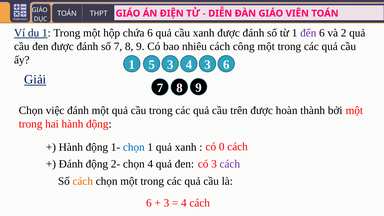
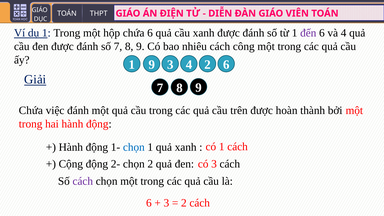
và 2: 2 -> 4
1 5: 5 -> 9
4 3: 3 -> 2
Chọn at (31, 110): Chọn -> Chứa
có 0: 0 -> 1
Đánh at (71, 164): Đánh -> Cộng
chọn 4: 4 -> 2
cách at (230, 164) colour: purple -> black
cách at (83, 181) colour: orange -> purple
4 at (184, 203): 4 -> 2
